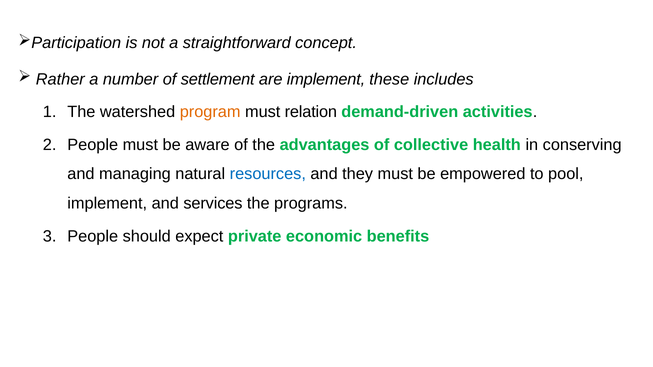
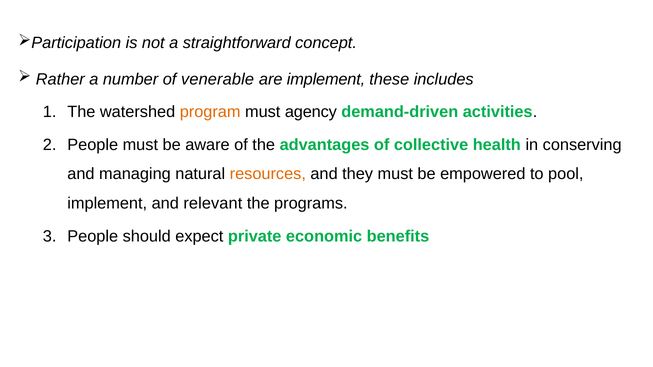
settlement: settlement -> venerable
relation: relation -> agency
resources colour: blue -> orange
services: services -> relevant
